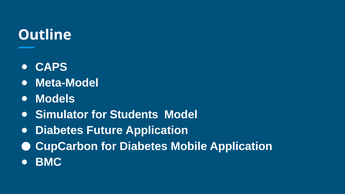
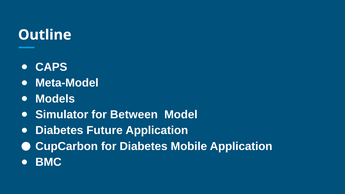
Students: Students -> Between
